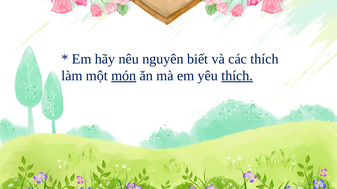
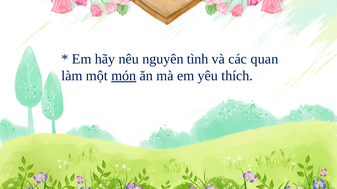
biết: biết -> tình
các thích: thích -> quan
thích at (237, 76) underline: present -> none
